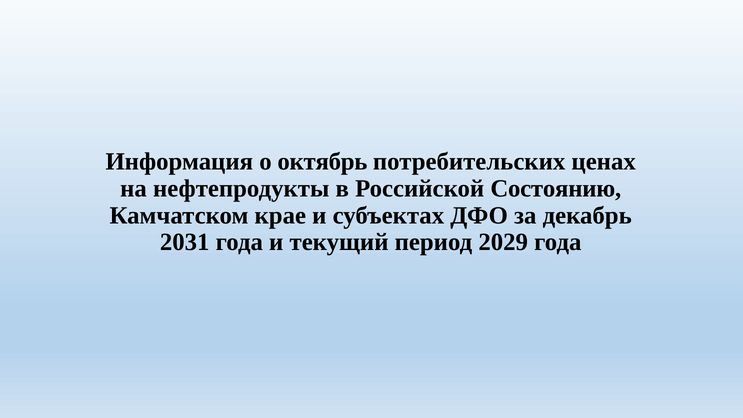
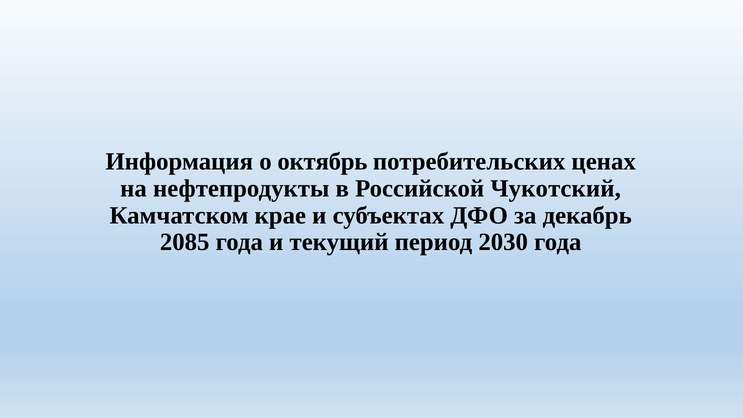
Состоянию: Состоянию -> Чукотский
2031: 2031 -> 2085
2029: 2029 -> 2030
